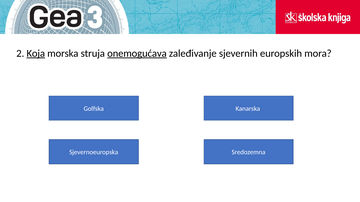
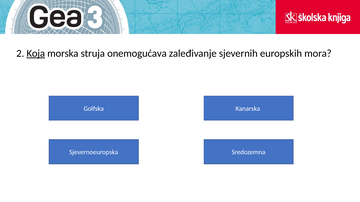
onemogućava underline: present -> none
